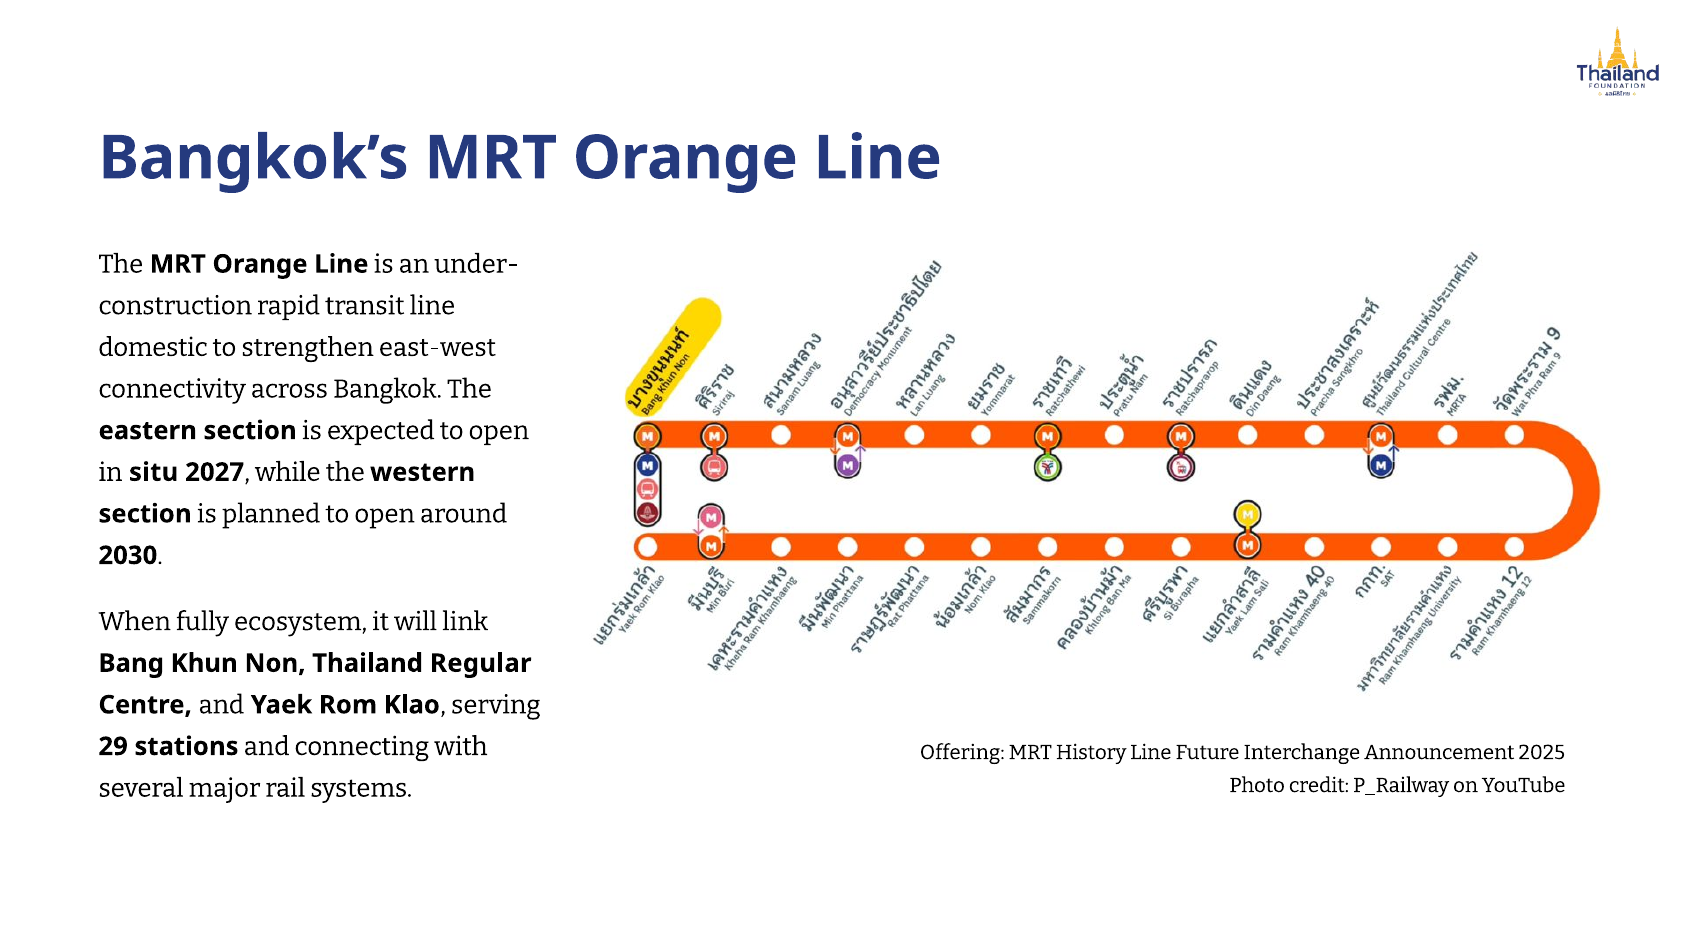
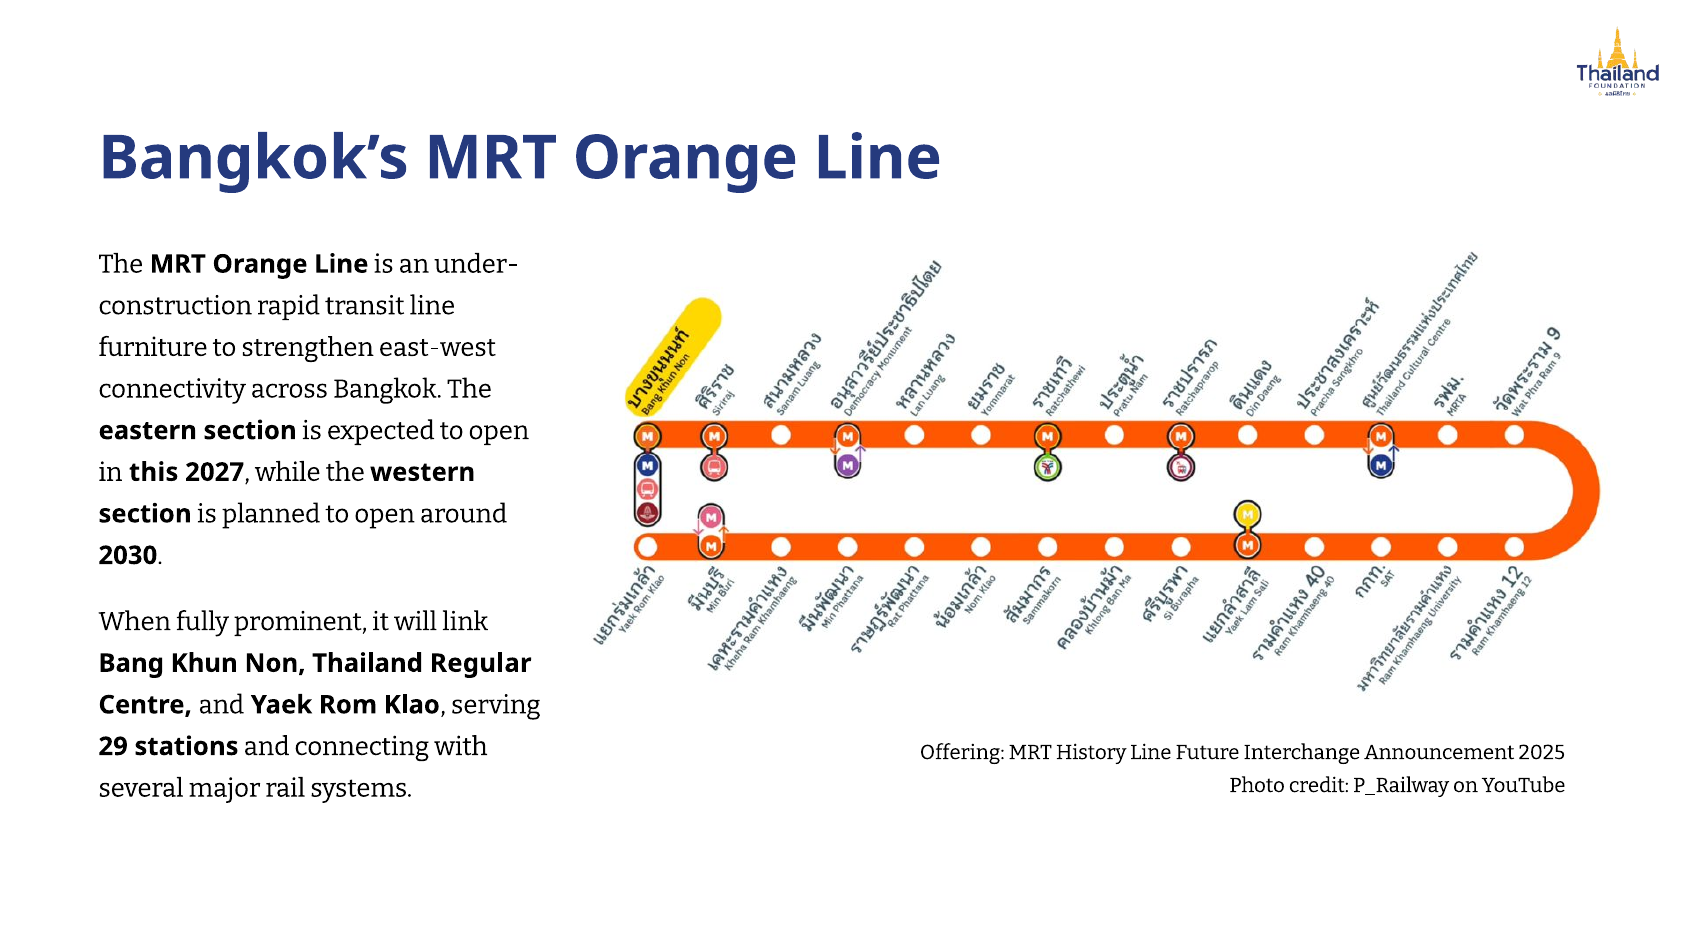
domestic: domestic -> furniture
situ: situ -> this
ecosystem: ecosystem -> prominent
